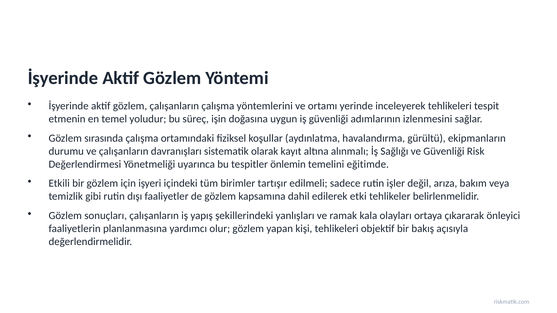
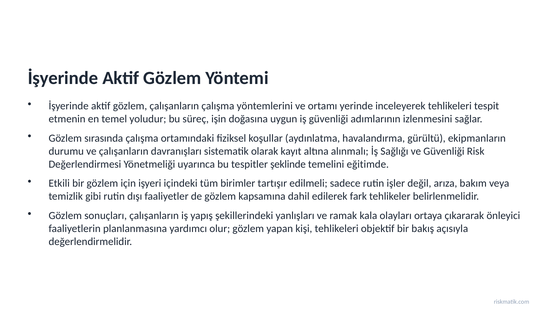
önlemin: önlemin -> şeklinde
etki: etki -> fark
